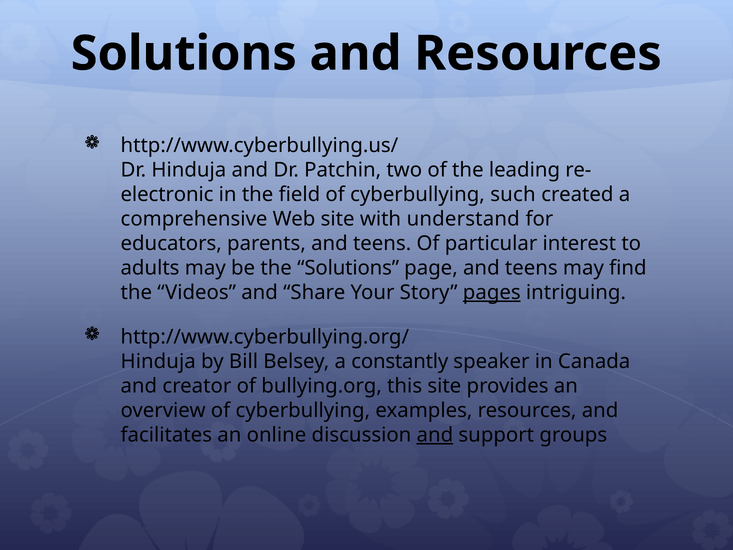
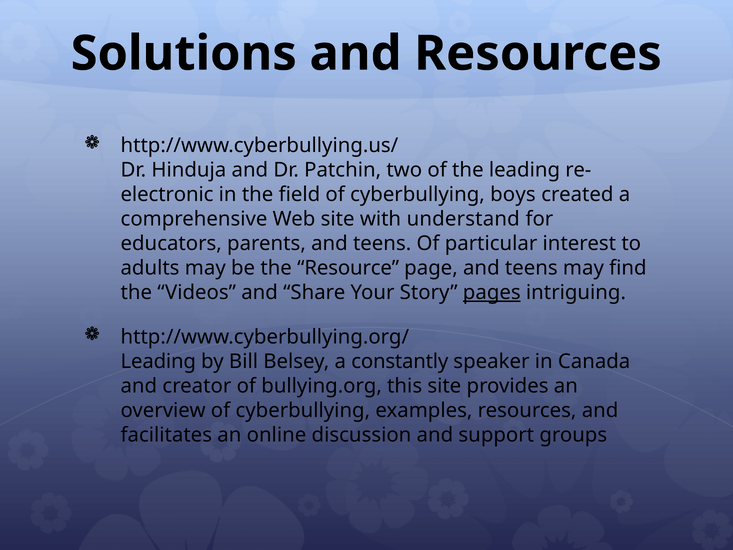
such: such -> boys
the Solutions: Solutions -> Resource
Hinduja at (158, 362): Hinduja -> Leading
and at (435, 435) underline: present -> none
